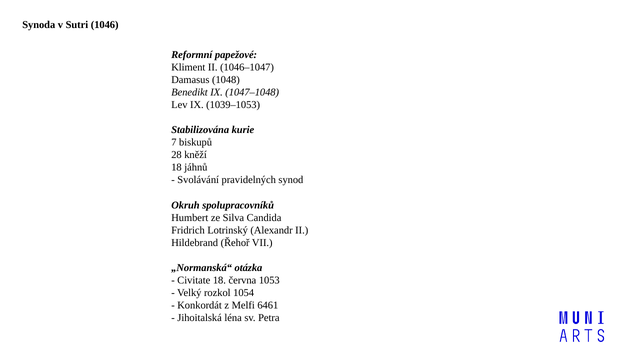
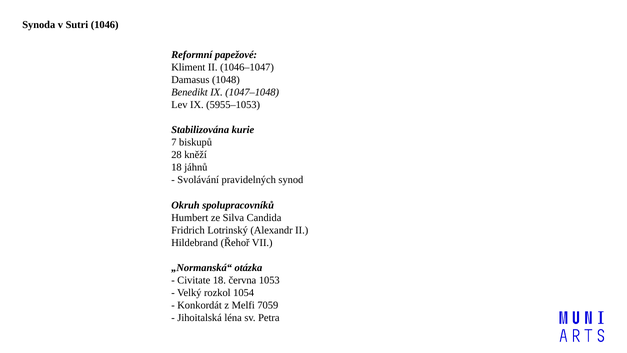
1039–1053: 1039–1053 -> 5955–1053
6461: 6461 -> 7059
